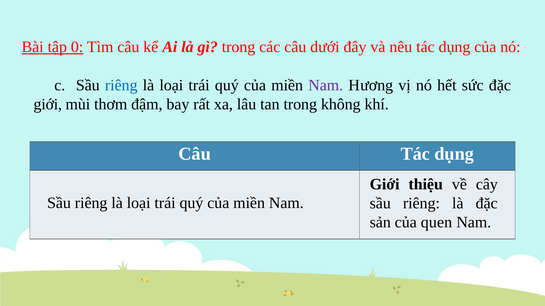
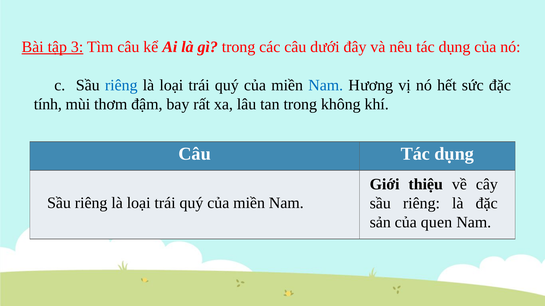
0: 0 -> 3
Nam at (326, 86) colour: purple -> blue
giới at (48, 105): giới -> tính
